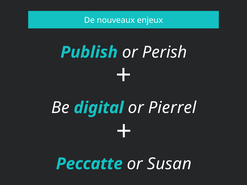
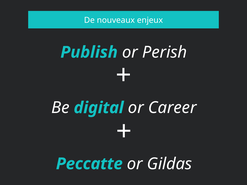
Pierrel: Pierrel -> Career
Susan: Susan -> Gildas
